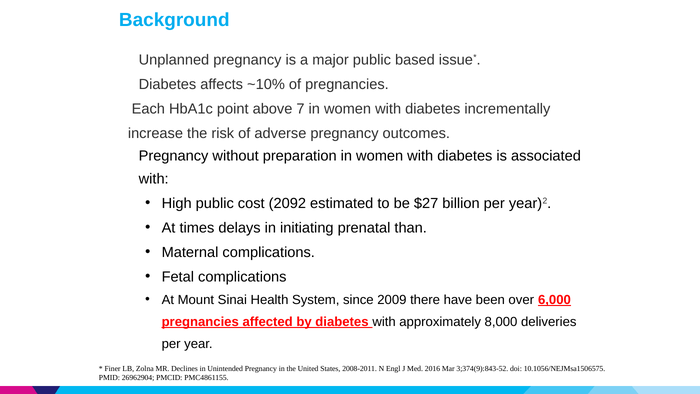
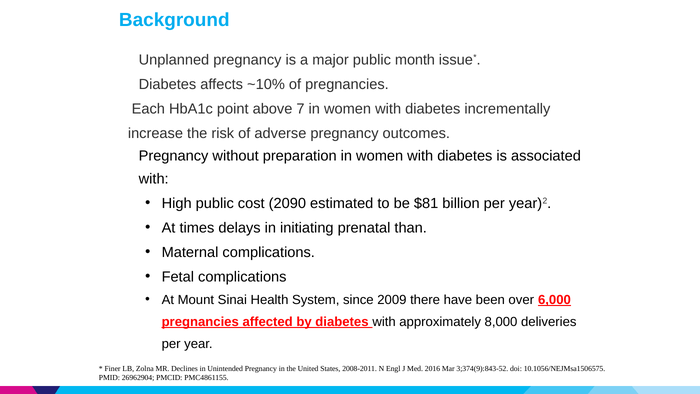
based: based -> month
2092: 2092 -> 2090
$27: $27 -> $81
